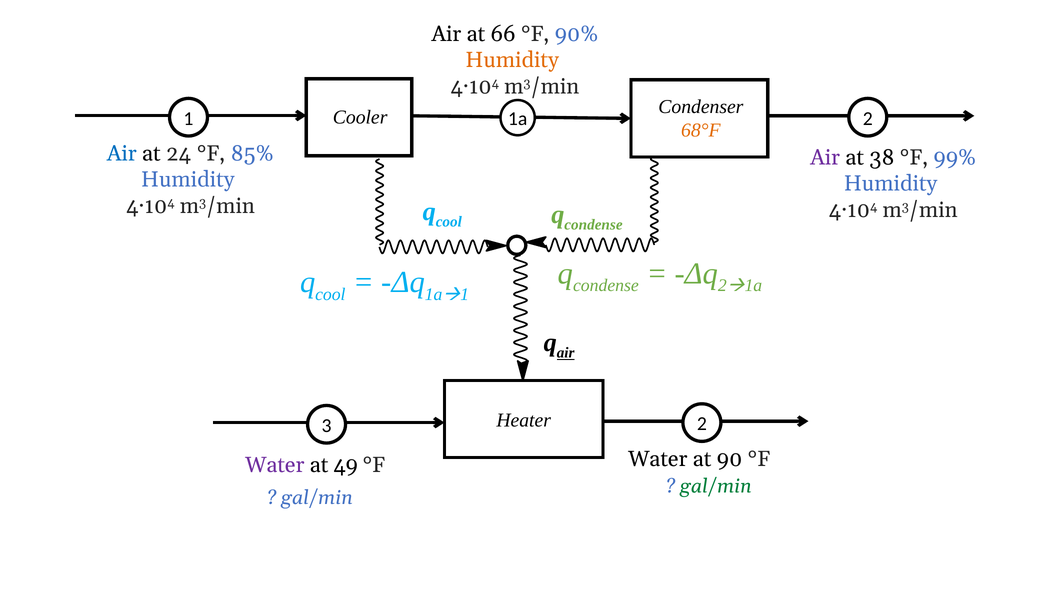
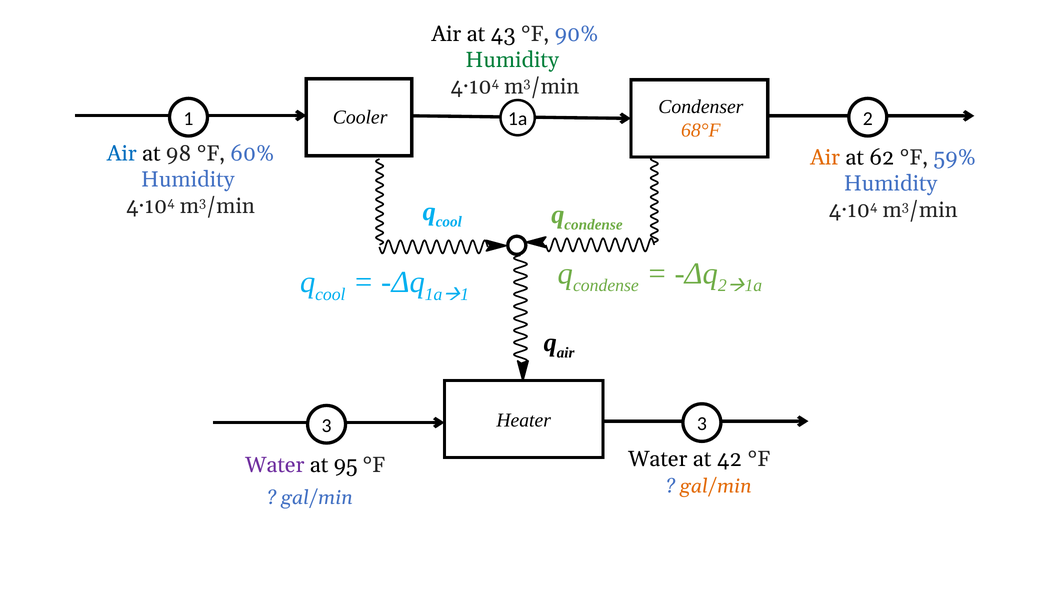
66: 66 -> 43
Humidity at (512, 60) colour: orange -> green
24: 24 -> 98
85%: 85% -> 60%
Air at (825, 157) colour: purple -> orange
38: 38 -> 62
99%: 99% -> 59%
air at (566, 353) underline: present -> none
Heater 2: 2 -> 3
49: 49 -> 95
90: 90 -> 42
gal/min at (716, 486) colour: green -> orange
